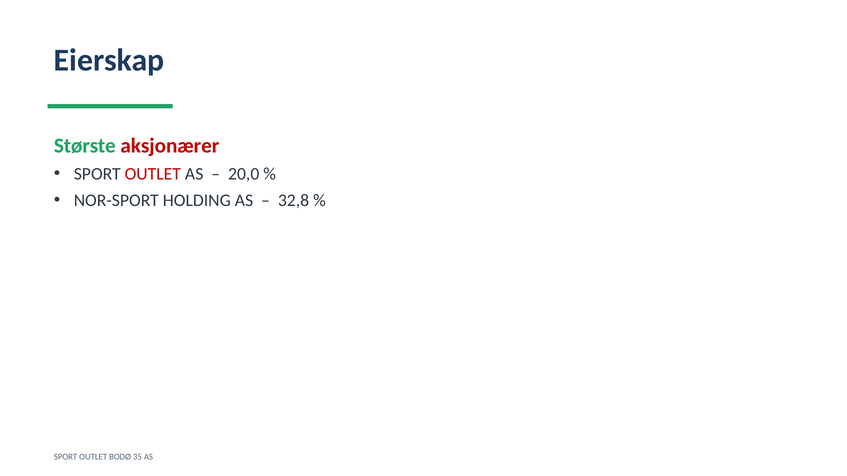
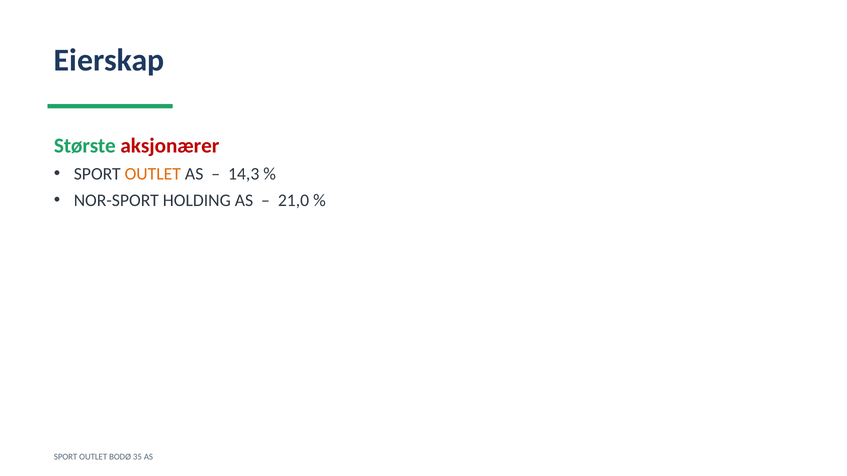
OUTLET at (153, 174) colour: red -> orange
20,0: 20,0 -> 14,3
32,8: 32,8 -> 21,0
